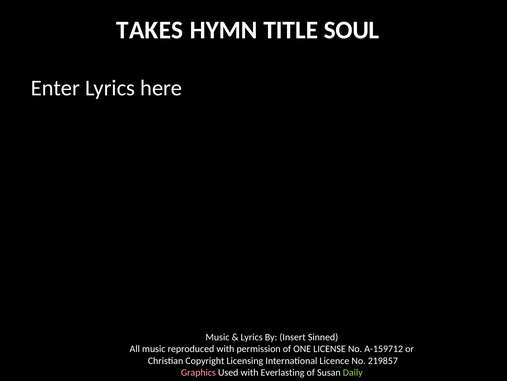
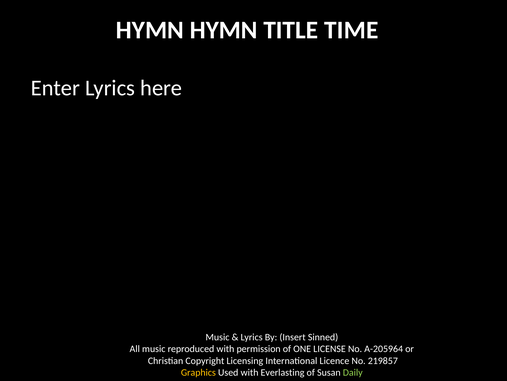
TAKES at (150, 30): TAKES -> HYMN
SOUL: SOUL -> TIME
A-159712: A-159712 -> A-205964
Graphics colour: pink -> yellow
